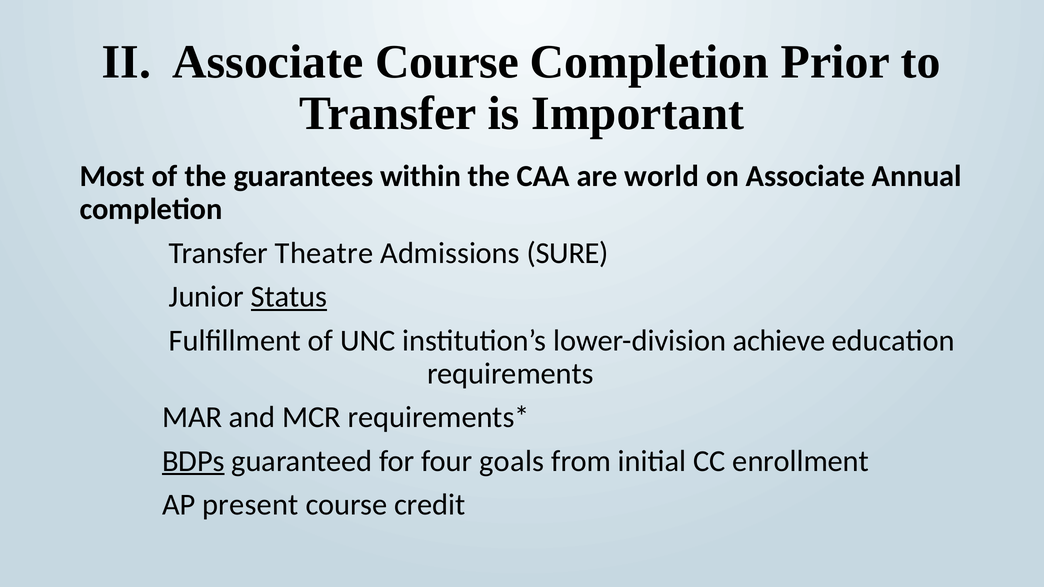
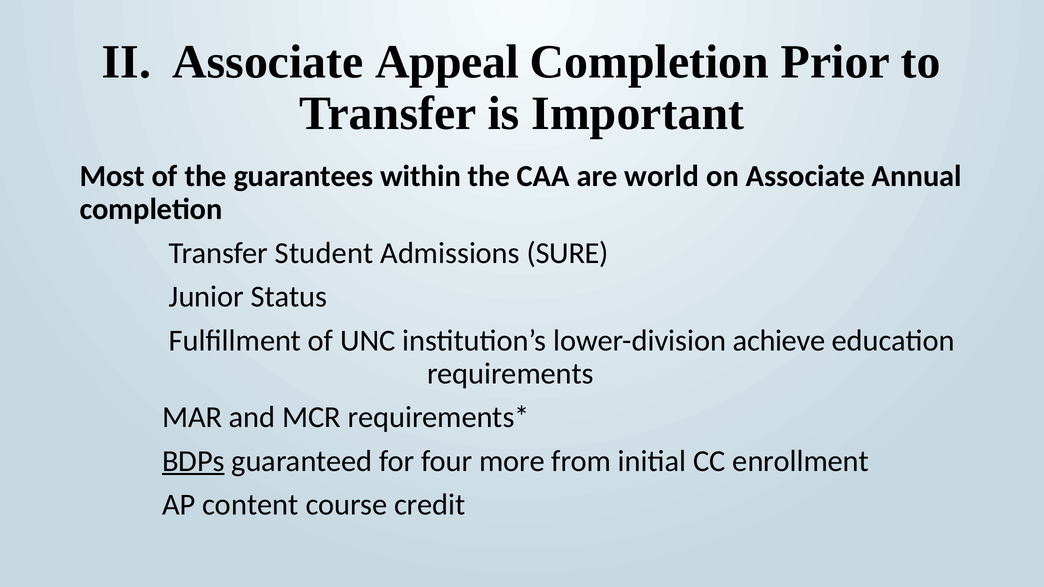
Associate Course: Course -> Appeal
Theatre: Theatre -> Student
Status underline: present -> none
goals: goals -> more
present: present -> content
